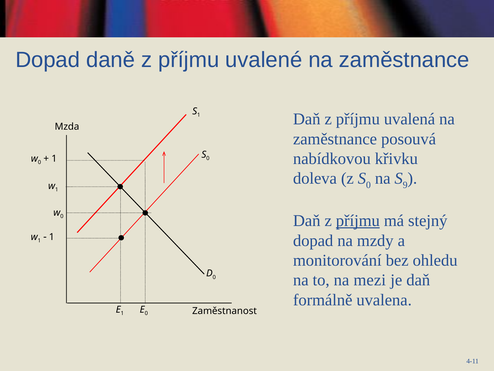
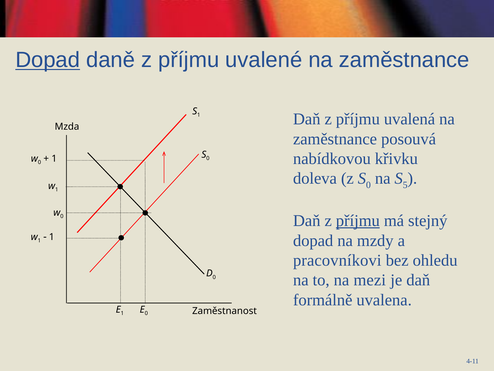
Dopad at (48, 60) underline: none -> present
9: 9 -> 5
monitorování: monitorování -> pracovníkovi
